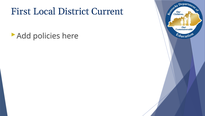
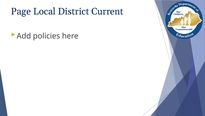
First: First -> Page
